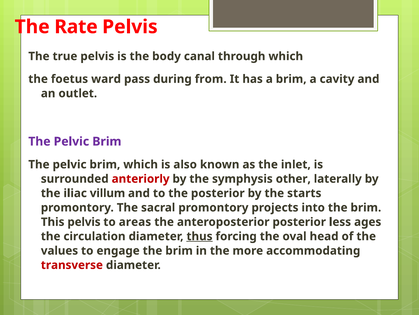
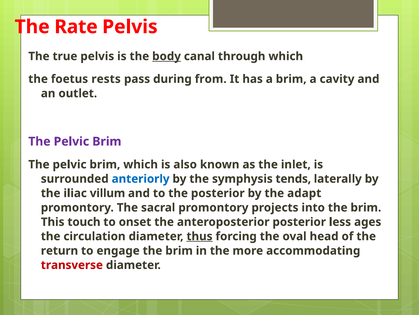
body underline: none -> present
ward: ward -> rests
anteriorly colour: red -> blue
other: other -> tends
starts: starts -> adapt
This pelvis: pelvis -> touch
areas: areas -> onset
values: values -> return
